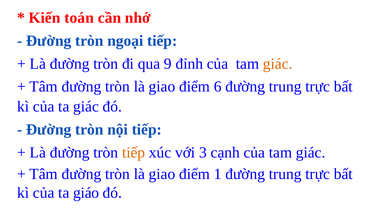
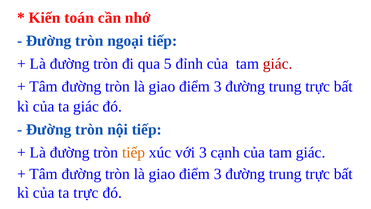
9: 9 -> 5
giác at (278, 64) colour: orange -> red
6 at (218, 86): 6 -> 3
1 at (218, 174): 1 -> 3
ta giáo: giáo -> trực
